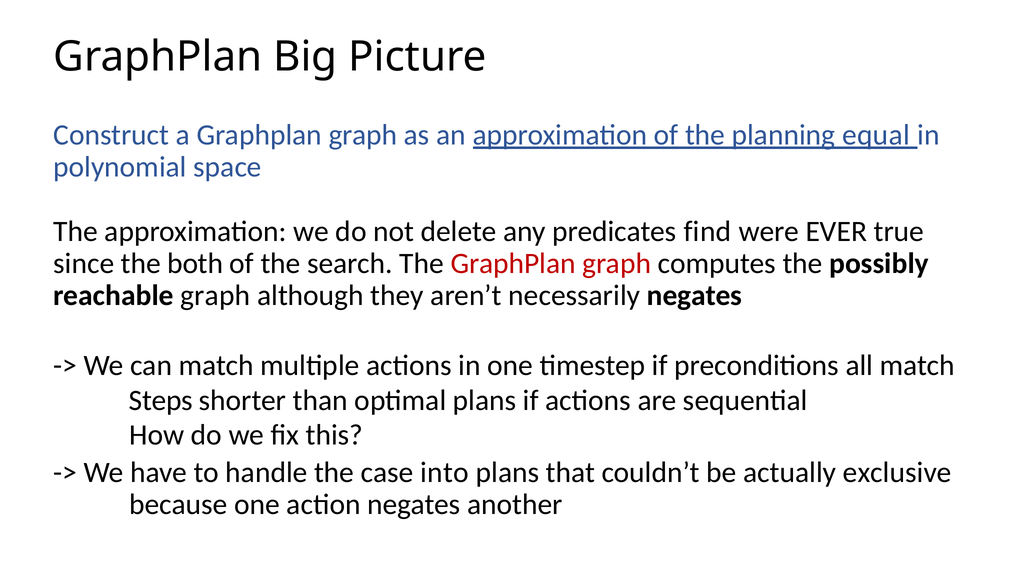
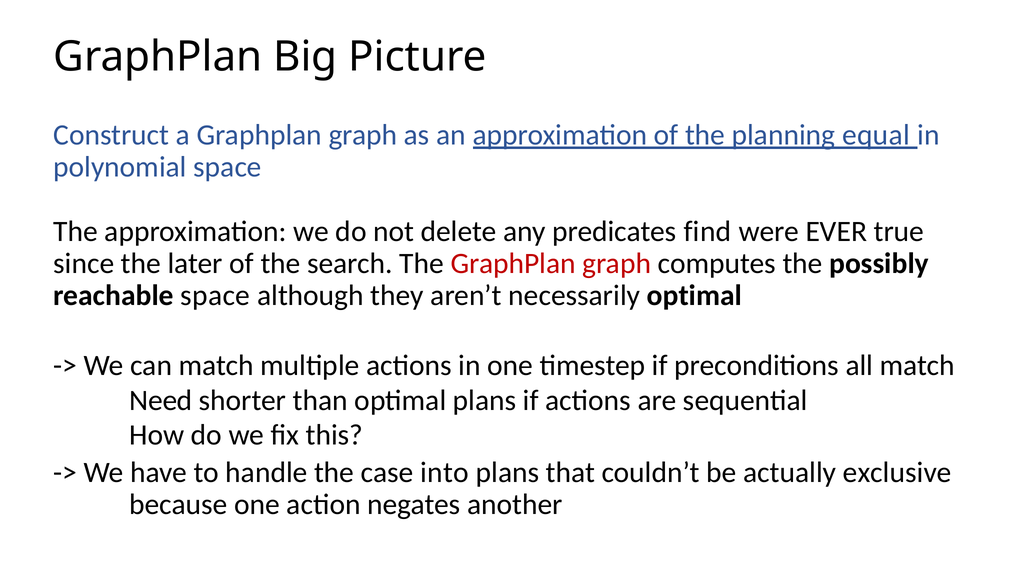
both: both -> later
reachable graph: graph -> space
necessarily negates: negates -> optimal
Steps: Steps -> Need
